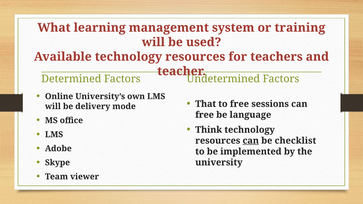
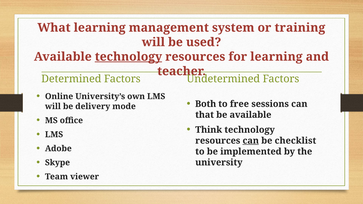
technology at (128, 57) underline: none -> present
for teachers: teachers -> learning
That: That -> Both
free at (205, 115): free -> that
be language: language -> available
